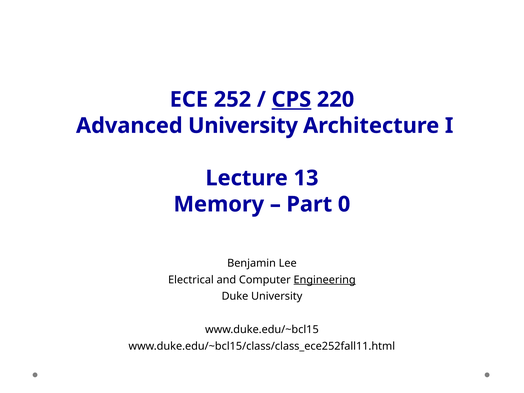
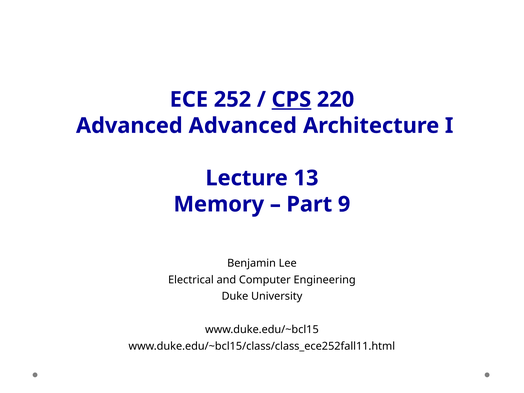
Advanced University: University -> Advanced
0: 0 -> 9
Engineering underline: present -> none
